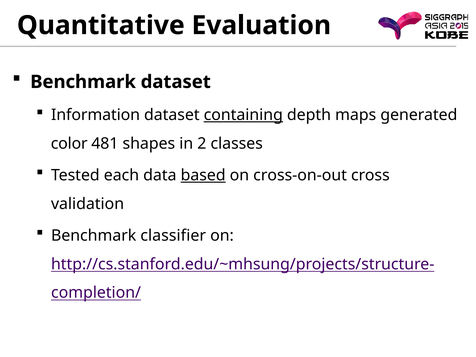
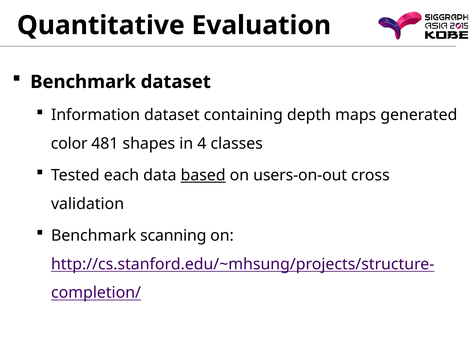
containing underline: present -> none
2: 2 -> 4
cross-on-out: cross-on-out -> users-on-out
classifier: classifier -> scanning
